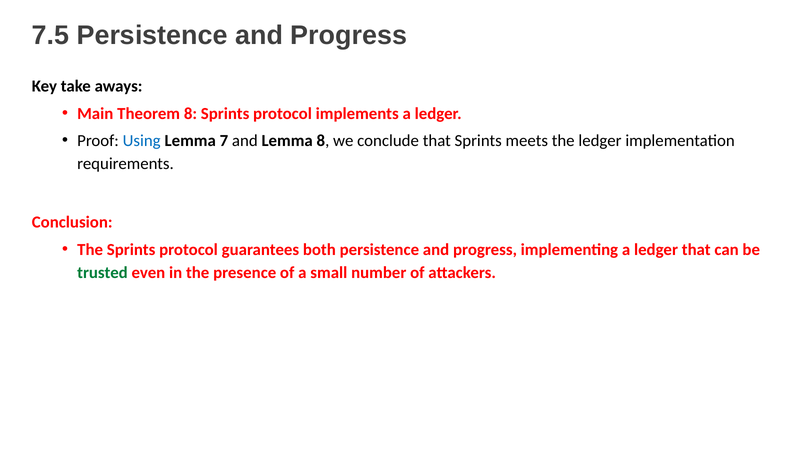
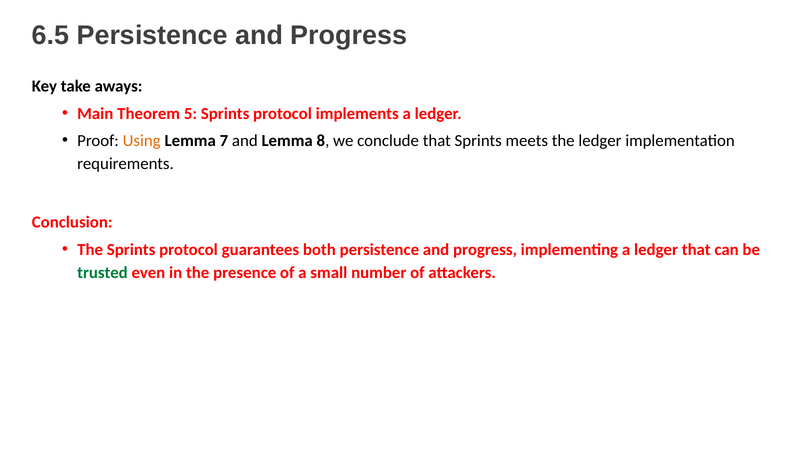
7.5: 7.5 -> 6.5
Theorem 8: 8 -> 5
Using colour: blue -> orange
